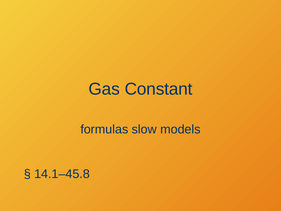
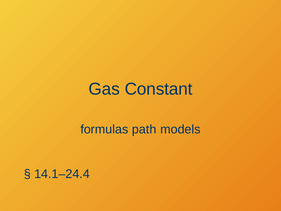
slow: slow -> path
14.1–45.8: 14.1–45.8 -> 14.1–24.4
